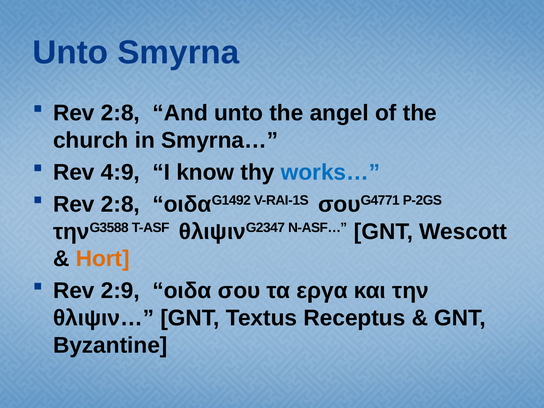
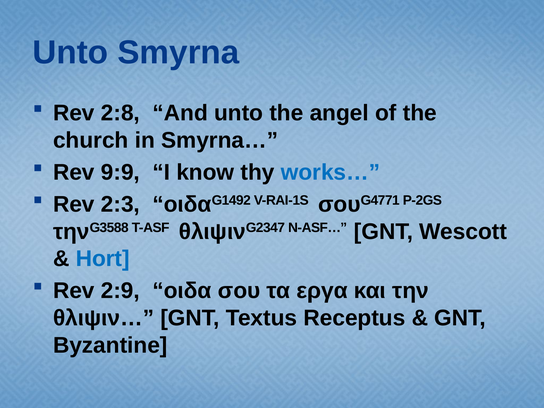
4:9: 4:9 -> 9:9
2:8 at (120, 204): 2:8 -> 2:3
Hort colour: orange -> blue
